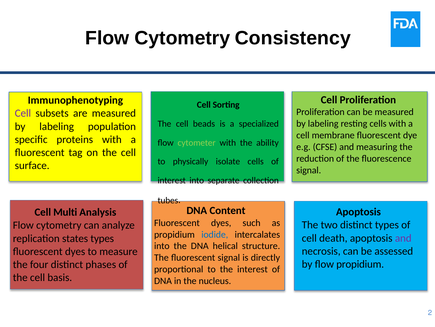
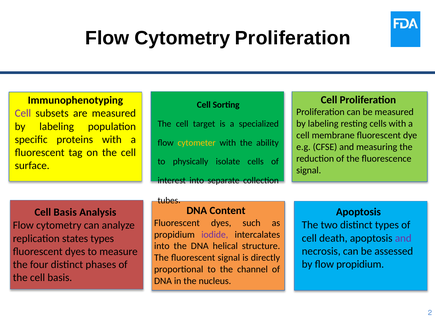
Cytometry Consistency: Consistency -> Proliferation
beads: beads -> target
cytometer colour: light green -> yellow
Multi at (65, 212): Multi -> Basis
iodide colour: blue -> purple
the interest: interest -> channel
